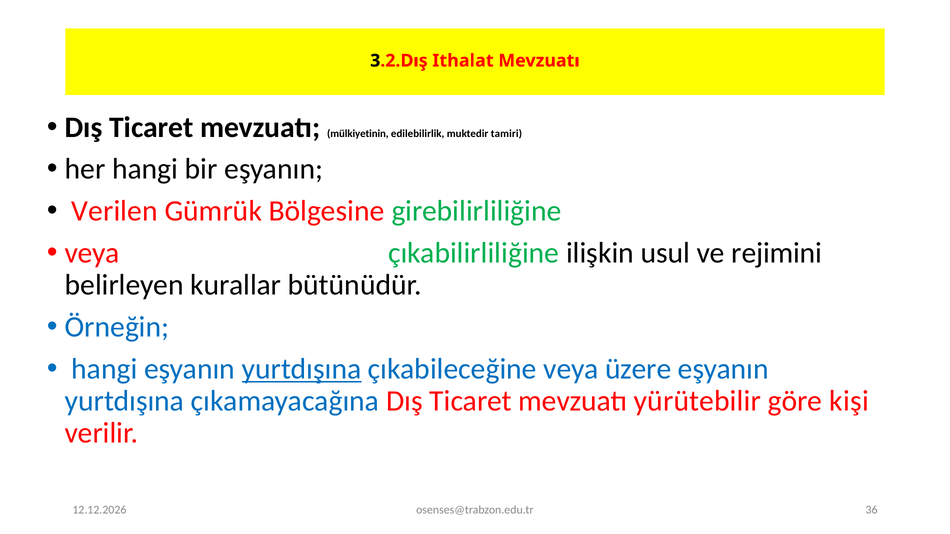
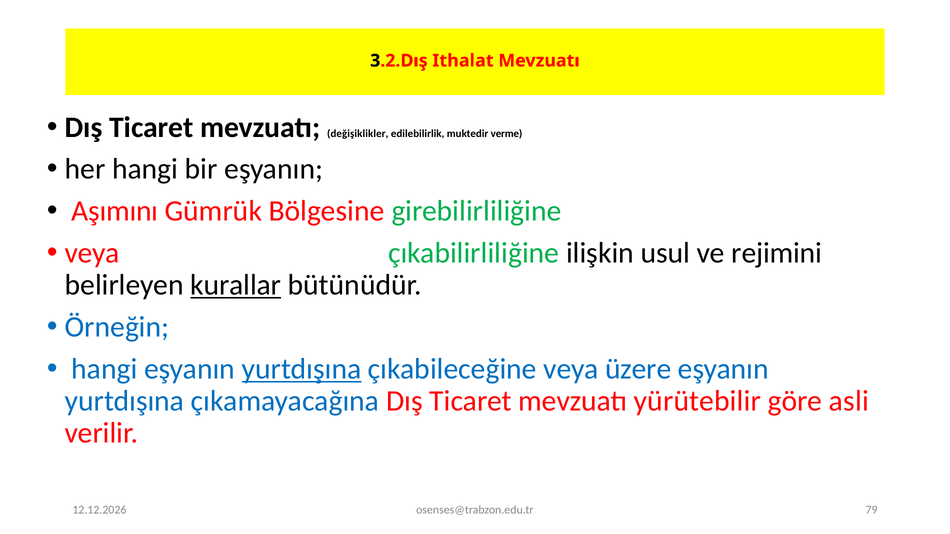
mülkiyetinin: mülkiyetinin -> değişiklikler
tamiri: tamiri -> verme
Verilen: Verilen -> Aşımını
kurallar underline: none -> present
kişi: kişi -> asli
36: 36 -> 79
